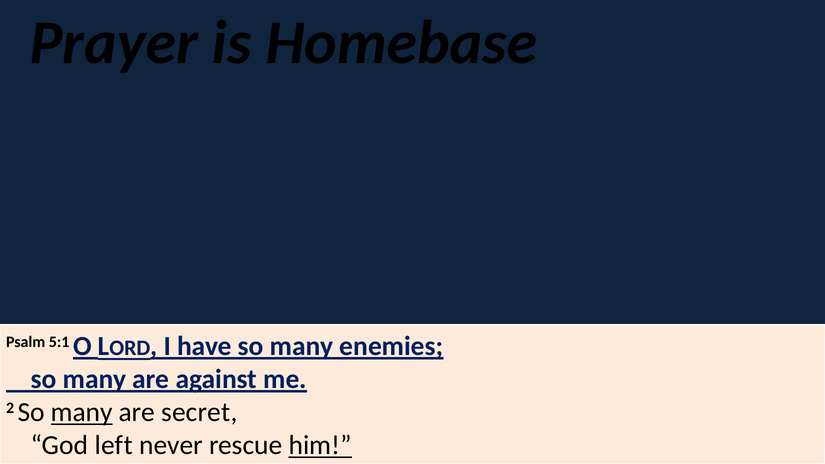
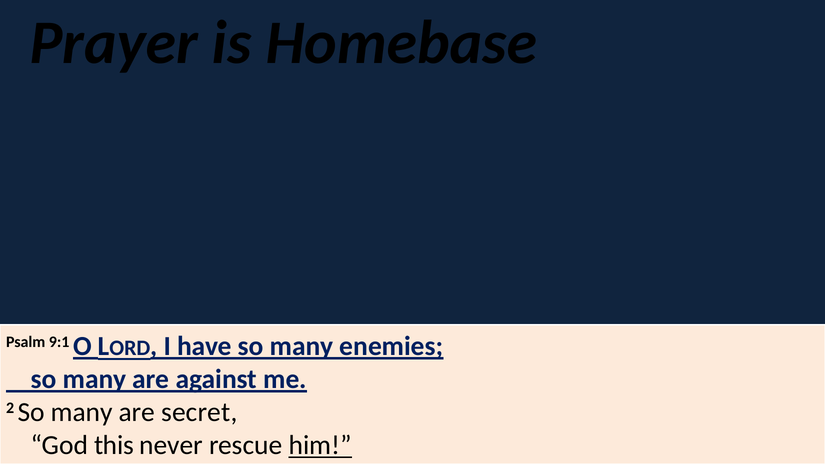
5:1: 5:1 -> 9:1
many at (82, 412) underline: present -> none
left: left -> this
